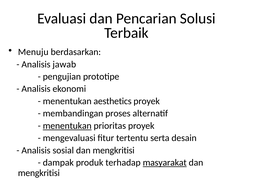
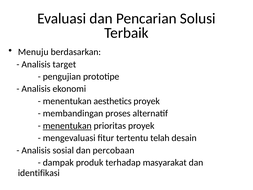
jawab: jawab -> target
serta: serta -> telah
sosial dan mengkritisi: mengkritisi -> percobaan
masyarakat underline: present -> none
mengkritisi at (39, 173): mengkritisi -> identifikasi
